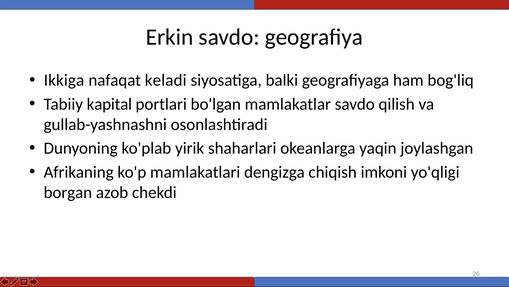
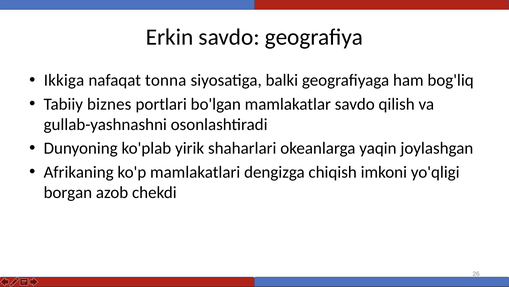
keladi: keladi -> tonna
kapital: kapital -> biznes
